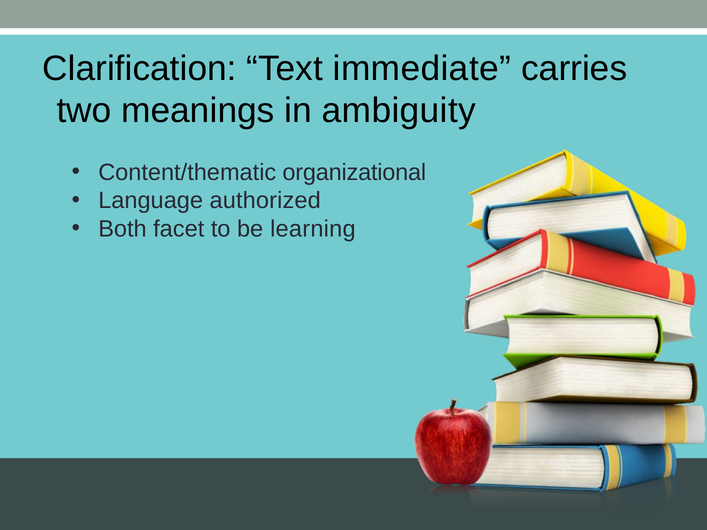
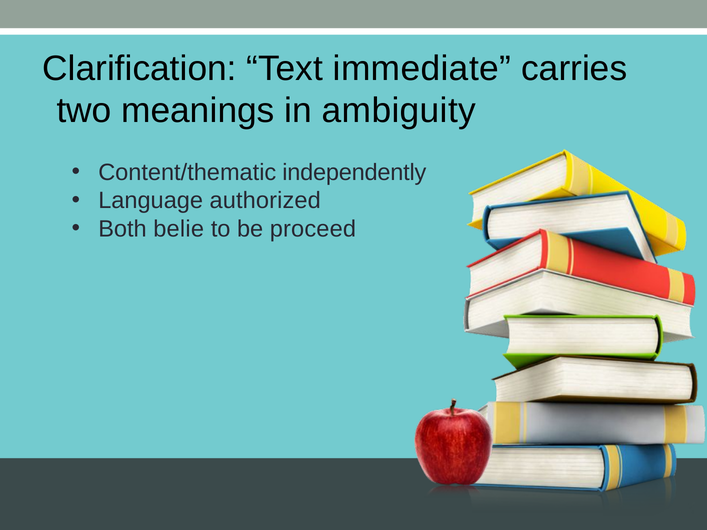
organizational: organizational -> independently
facet: facet -> belie
learning: learning -> proceed
